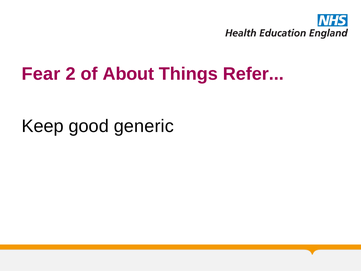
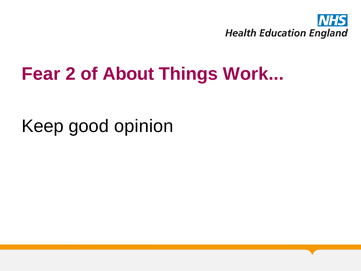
Refer: Refer -> Work
generic: generic -> opinion
